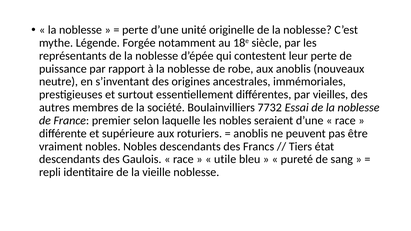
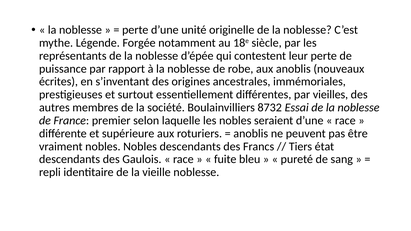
neutre: neutre -> écrites
7732: 7732 -> 8732
utile: utile -> fuite
